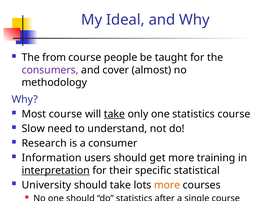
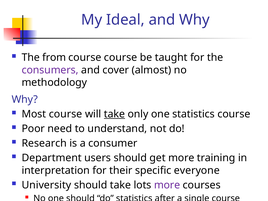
course people: people -> course
Slow: Slow -> Poor
Information: Information -> Department
interpretation underline: present -> none
statistical: statistical -> everyone
more at (167, 185) colour: orange -> purple
